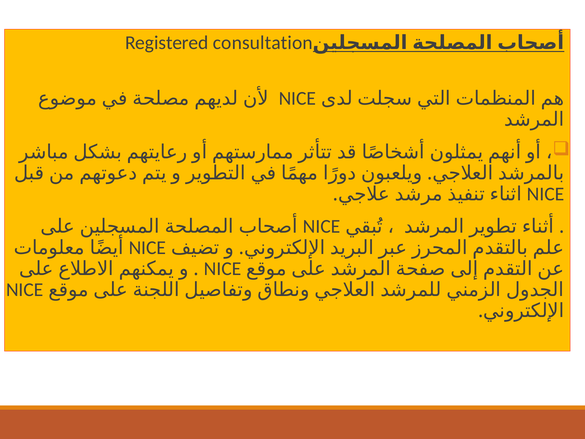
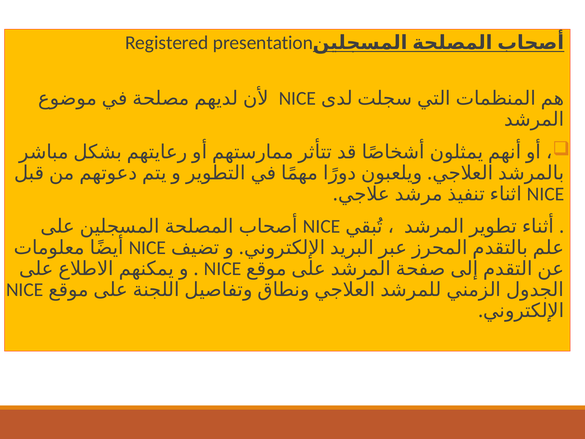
consultation: consultation -> presentation
